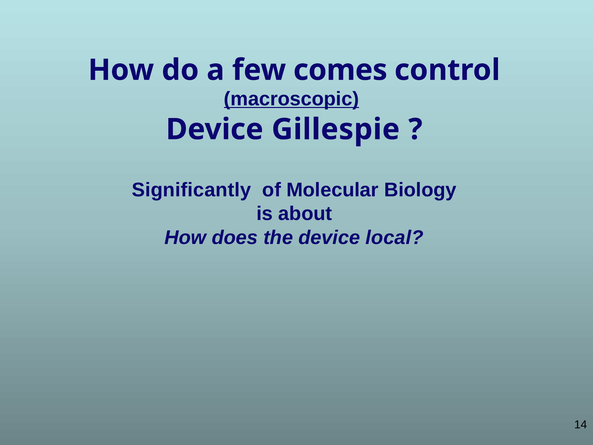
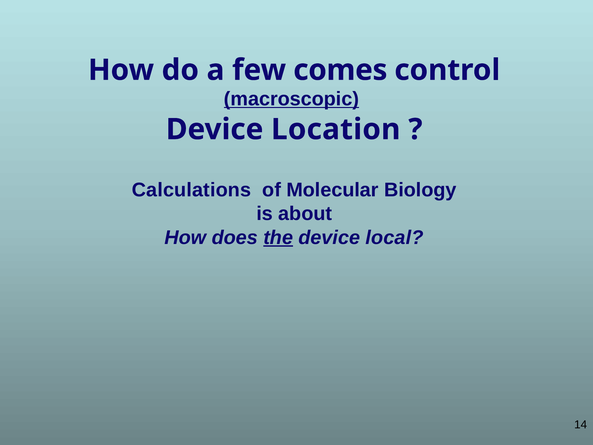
Gillespie: Gillespie -> Location
Significantly: Significantly -> Calculations
the underline: none -> present
